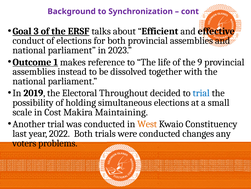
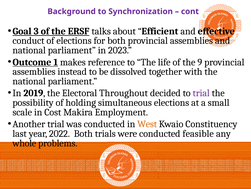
trial at (201, 93) colour: blue -> purple
Maintaining: Maintaining -> Employment
changes: changes -> feasible
voters: voters -> whole
